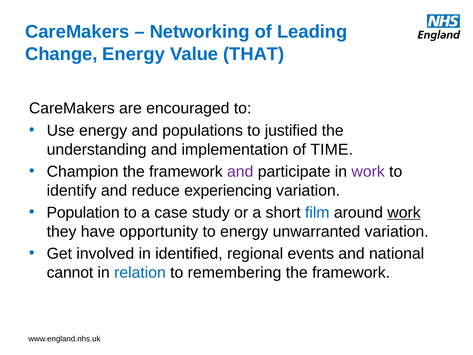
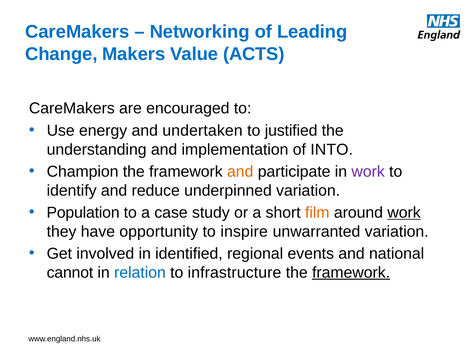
Change Energy: Energy -> Makers
THAT: THAT -> ACTS
populations: populations -> undertaken
TIME: TIME -> INTO
and at (240, 171) colour: purple -> orange
experiencing: experiencing -> underpinned
film colour: blue -> orange
to energy: energy -> inspire
remembering: remembering -> infrastructure
framework at (351, 272) underline: none -> present
